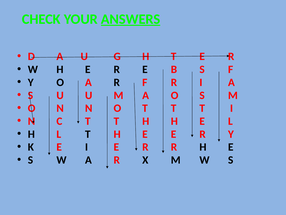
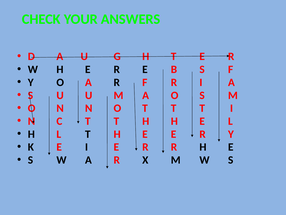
ANSWERS underline: present -> none
